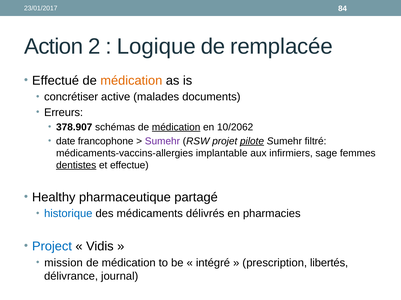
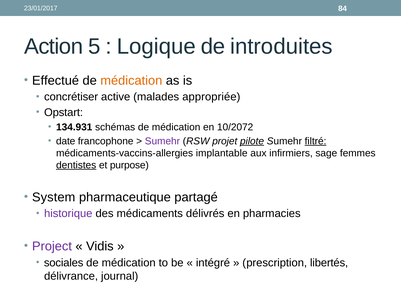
2: 2 -> 5
remplacée: remplacée -> introduites
documents: documents -> appropriée
Erreurs: Erreurs -> Opstart
378.907: 378.907 -> 134.931
médication at (176, 127) underline: present -> none
10/2062: 10/2062 -> 10/2072
filtré underline: none -> present
effectue: effectue -> purpose
Healthy: Healthy -> System
historique colour: blue -> purple
Project colour: blue -> purple
mission: mission -> sociales
